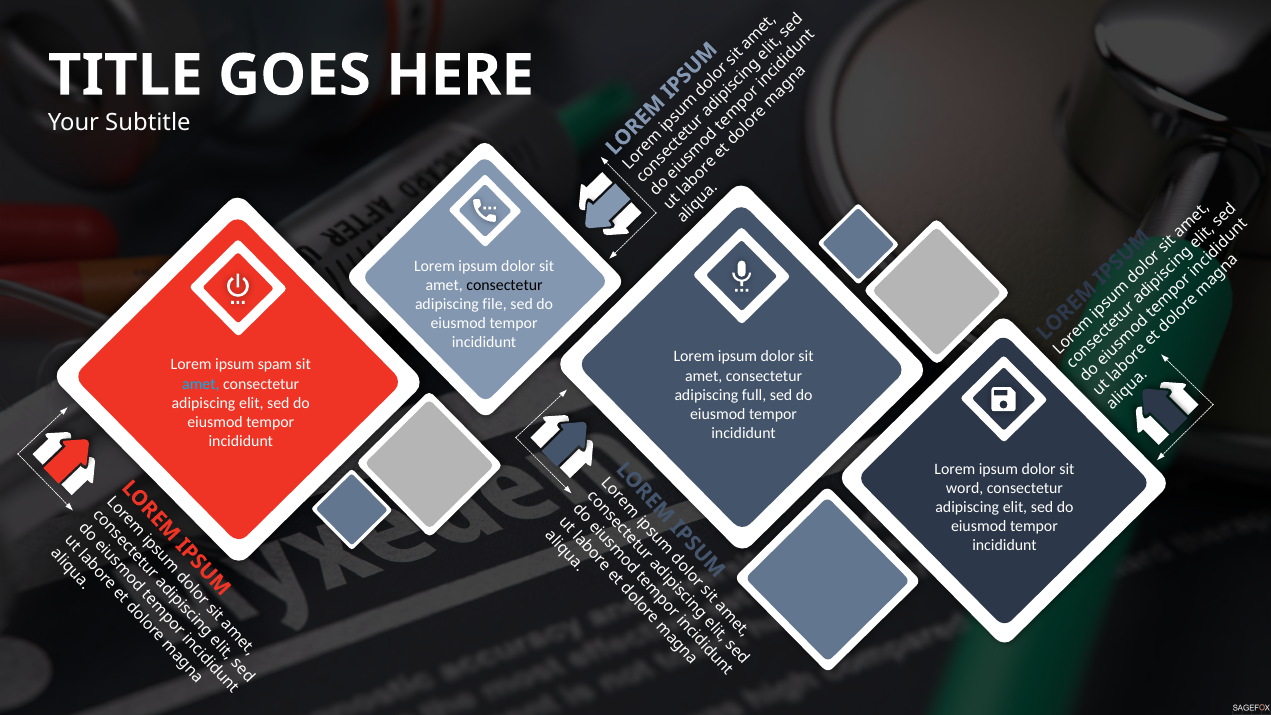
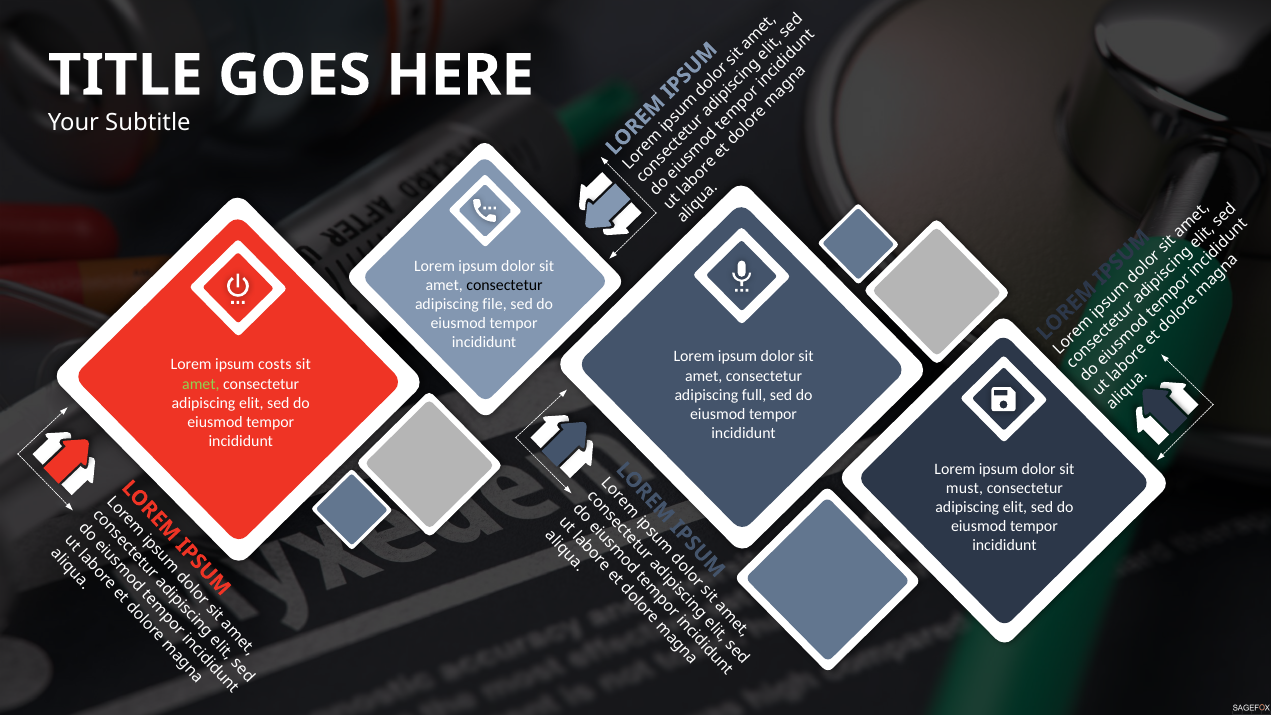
spam: spam -> costs
amet at (201, 384) colour: light blue -> light green
word: word -> must
